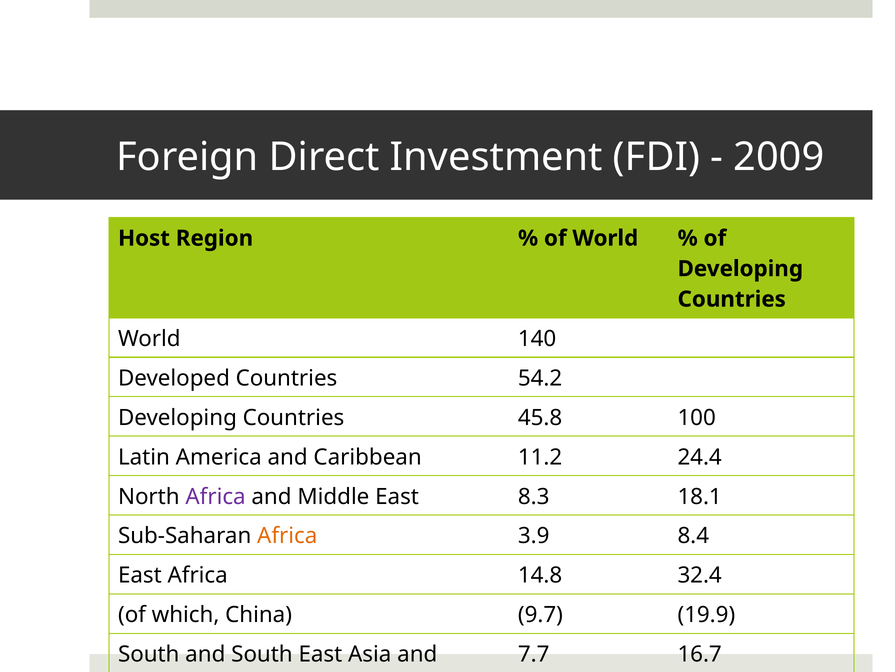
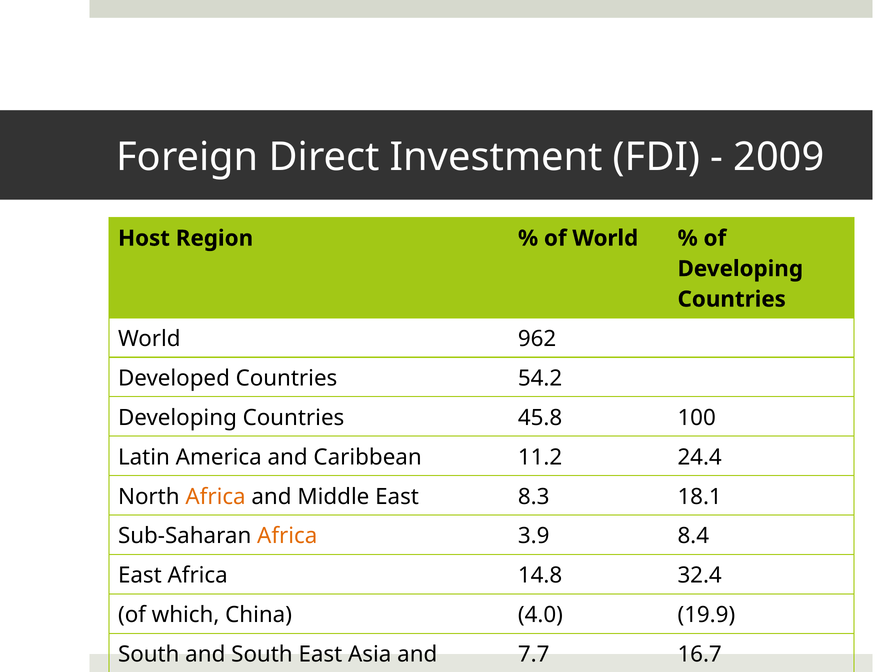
140: 140 -> 962
Africa at (216, 496) colour: purple -> orange
9.7: 9.7 -> 4.0
